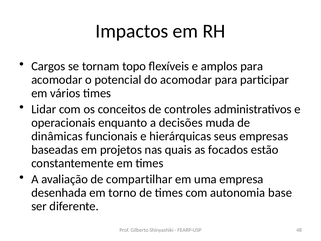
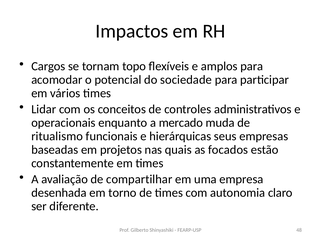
do acomodar: acomodar -> sociedade
decisões: decisões -> mercado
dinâmicas: dinâmicas -> ritualismo
base: base -> claro
